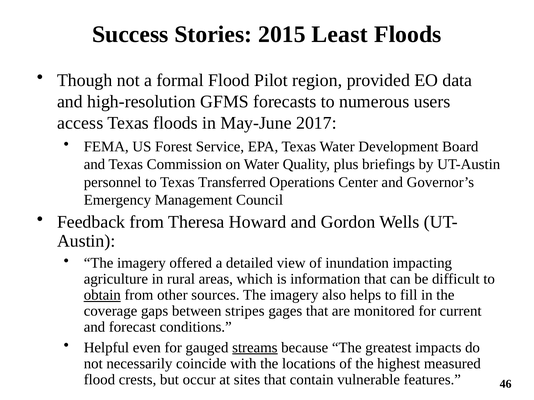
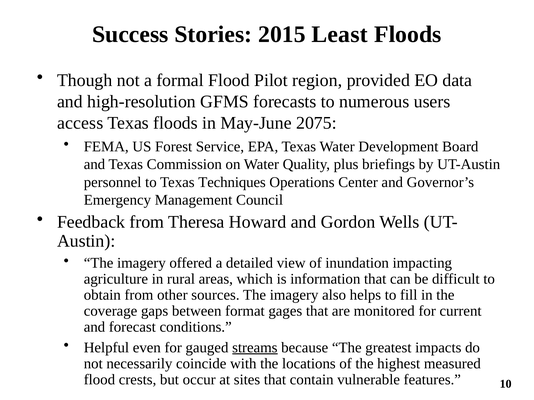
2017: 2017 -> 2075
Transferred: Transferred -> Techniques
obtain underline: present -> none
stripes: stripes -> format
46: 46 -> 10
